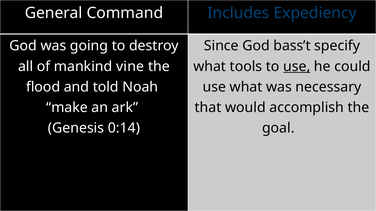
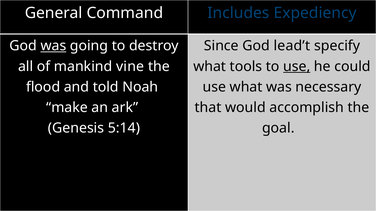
was at (53, 46) underline: none -> present
bass’t: bass’t -> lead’t
0:14: 0:14 -> 5:14
